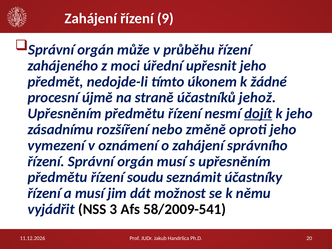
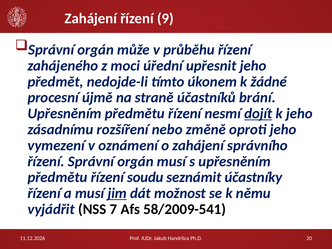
jehož: jehož -> brání
jim underline: none -> present
3: 3 -> 7
